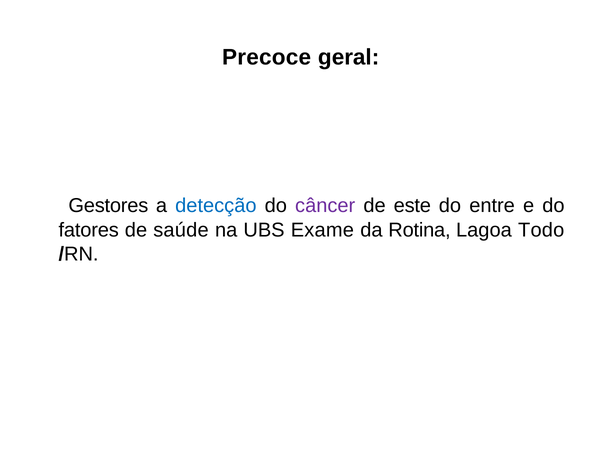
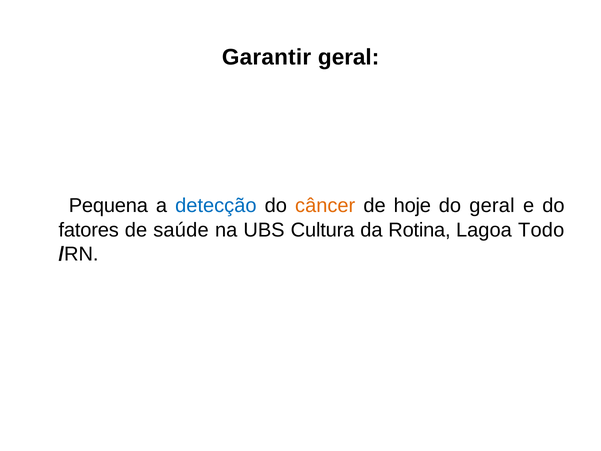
Precoce: Precoce -> Garantir
Gestores: Gestores -> Pequena
câncer colour: purple -> orange
este: este -> hoje
do entre: entre -> geral
Exame: Exame -> Cultura
